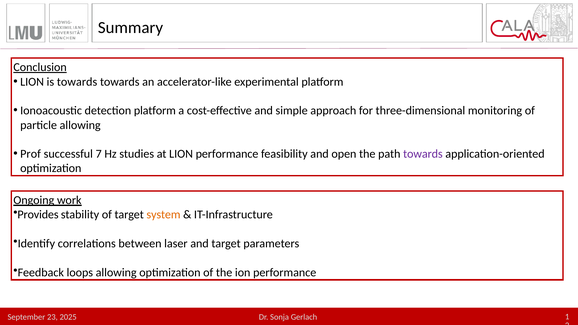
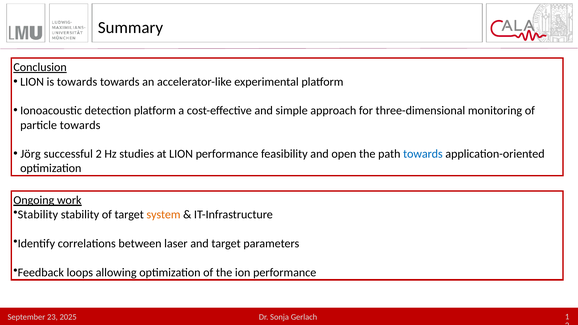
particle allowing: allowing -> towards
Prof: Prof -> Jörg
successful 7: 7 -> 2
towards at (423, 154) colour: purple -> blue
Provides at (38, 215): Provides -> Stability
